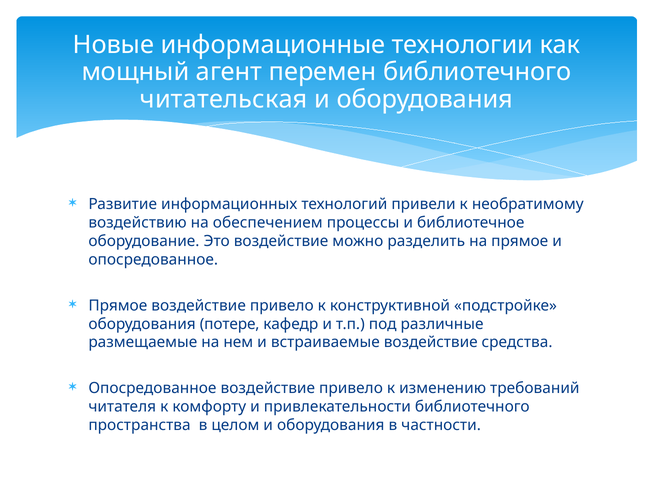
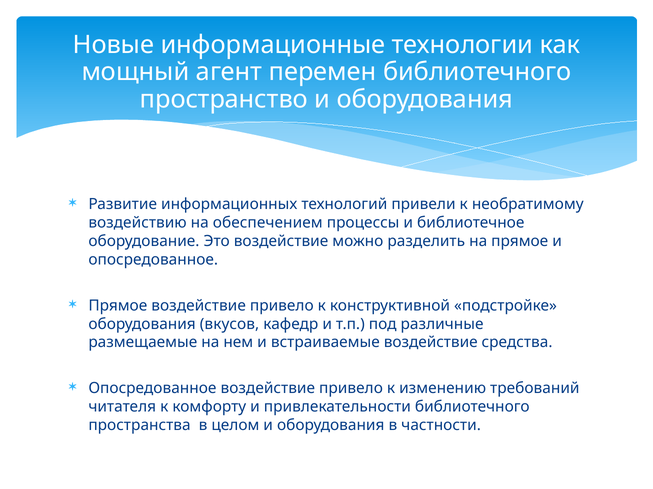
читательская: читательская -> пространство
потере: потере -> вкусов
